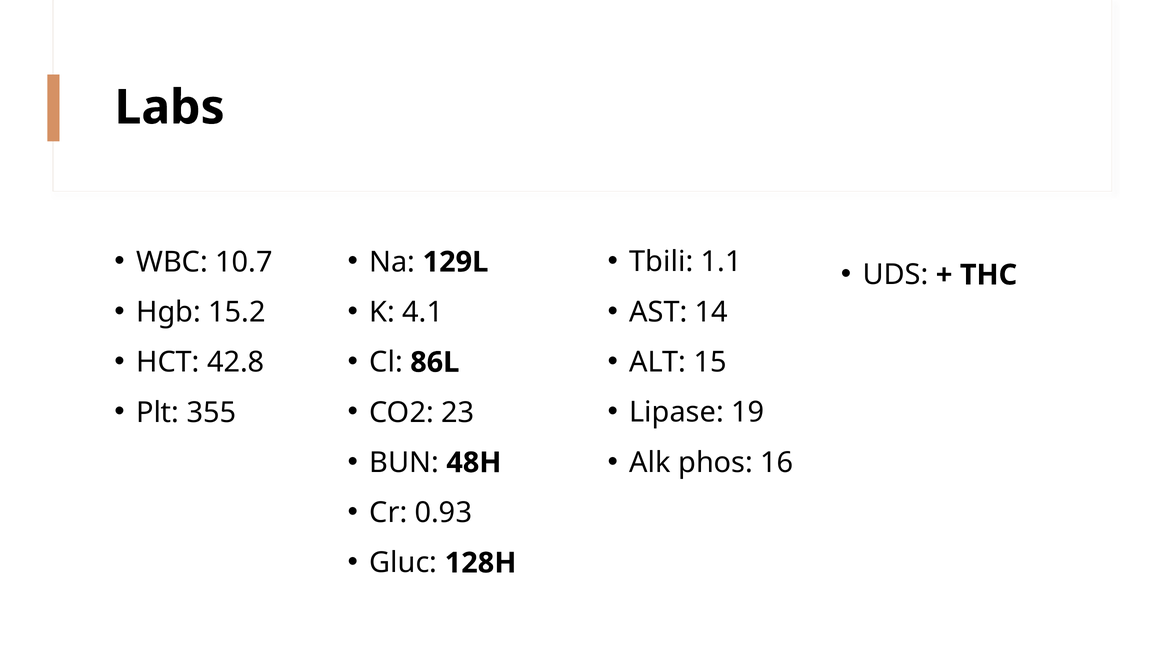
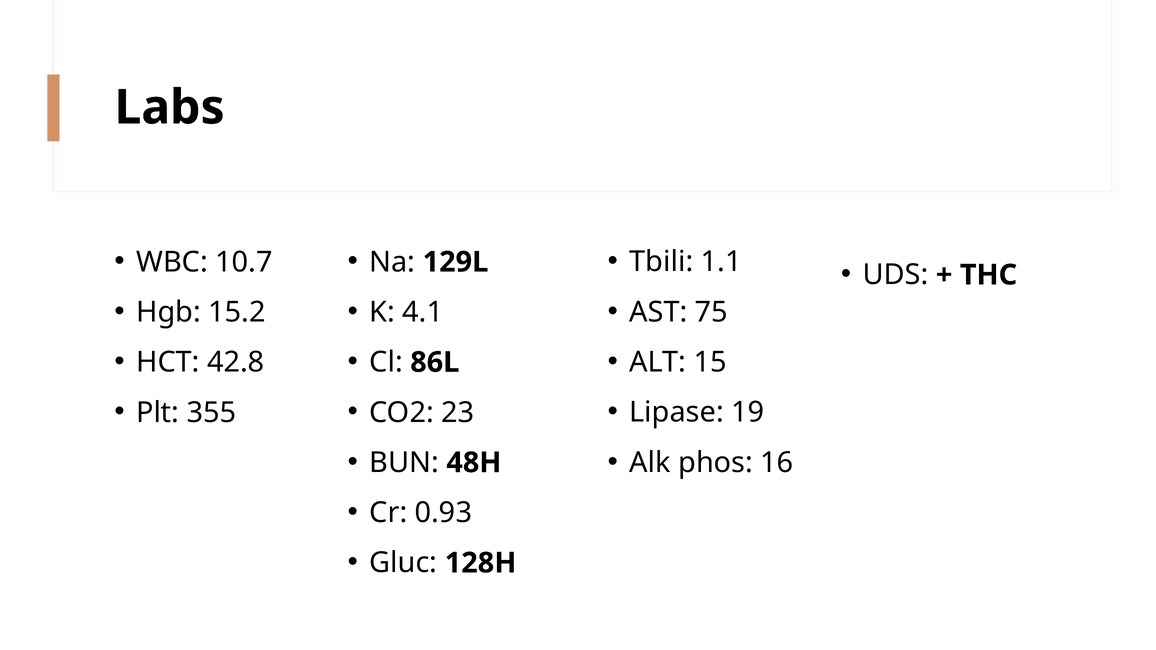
14: 14 -> 75
